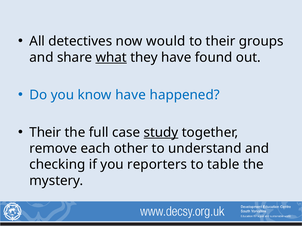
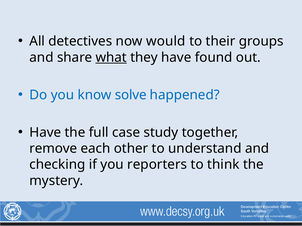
know have: have -> solve
Their at (45, 133): Their -> Have
study underline: present -> none
table: table -> think
